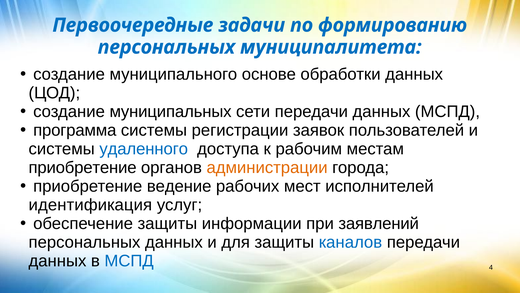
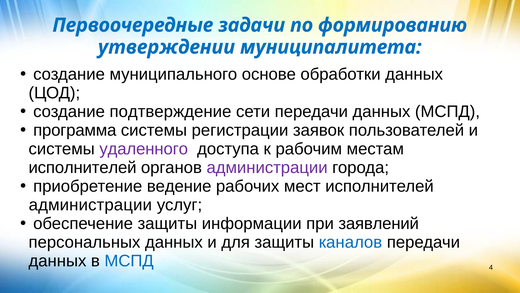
персональных at (166, 47): персональных -> утверждении
муниципальных: муниципальных -> подтверждение
удаленного colour: blue -> purple
приобретение at (83, 167): приобретение -> исполнителей
администрации at (267, 167) colour: orange -> purple
идентификация at (90, 205): идентификация -> администрации
